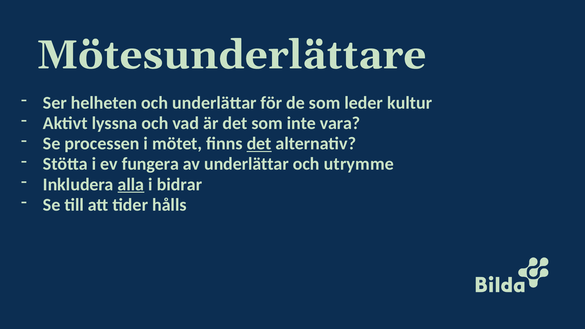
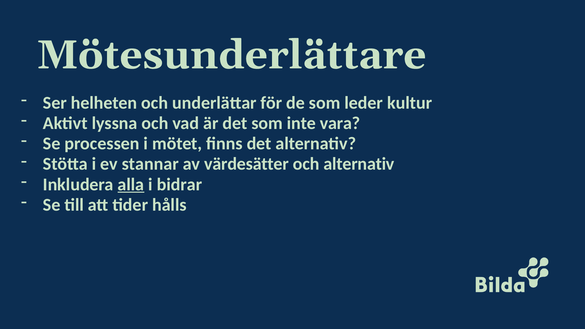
det at (259, 144) underline: present -> none
fungera: fungera -> stannar
av underlättar: underlättar -> värdesätter
och utrymme: utrymme -> alternativ
